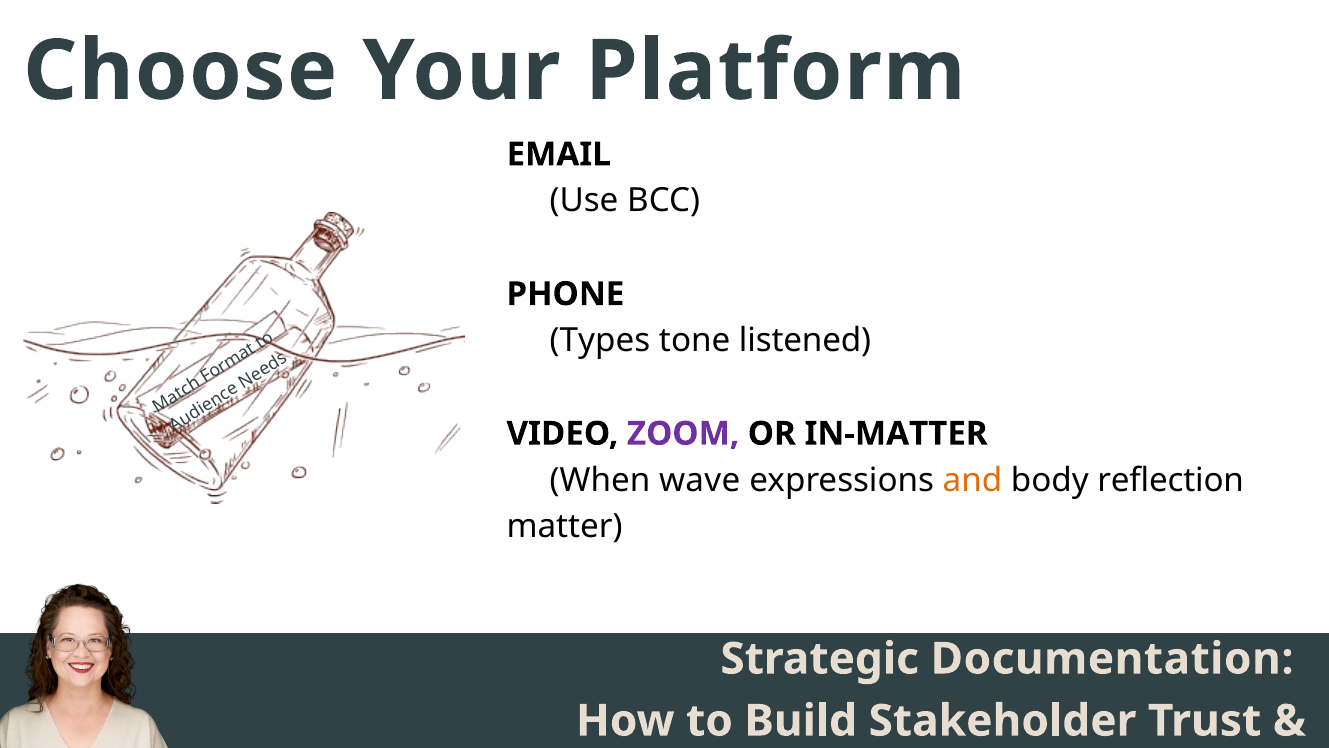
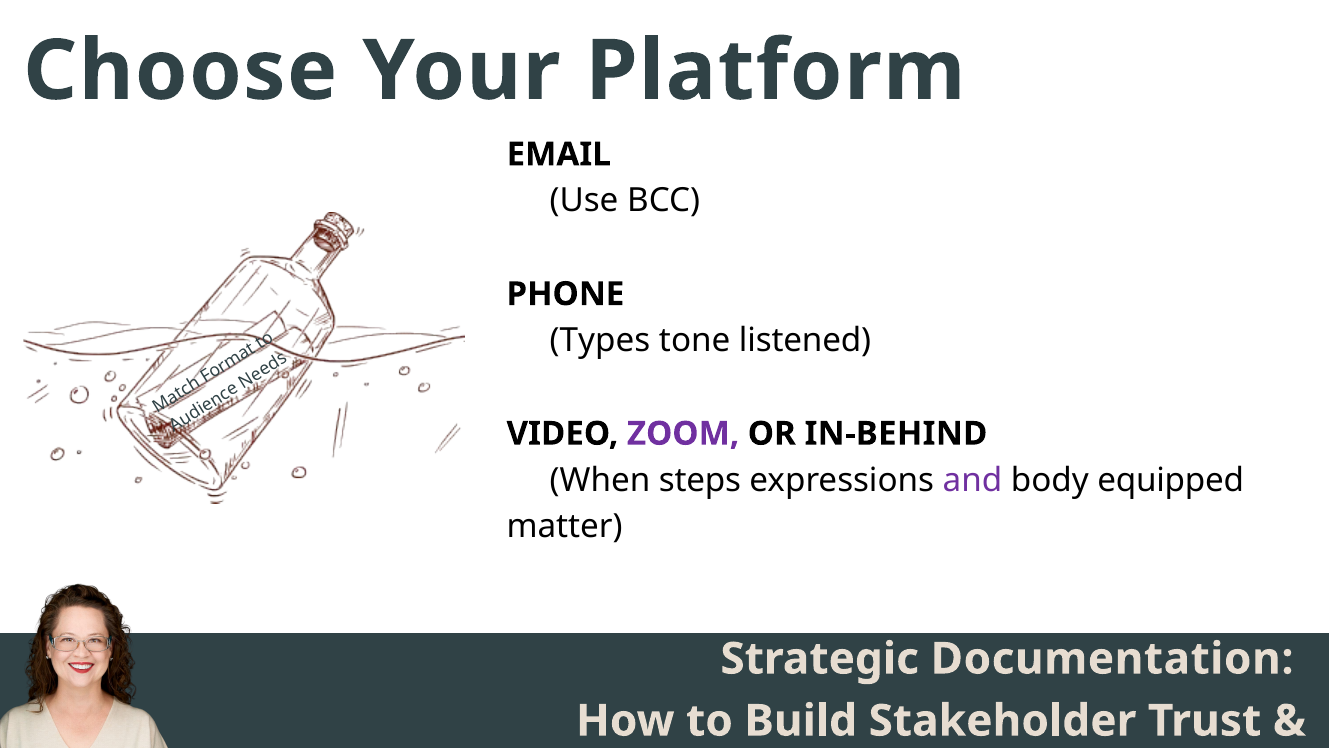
IN-MATTER: IN-MATTER -> IN-BEHIND
wave: wave -> steps
and colour: orange -> purple
reflection: reflection -> equipped
